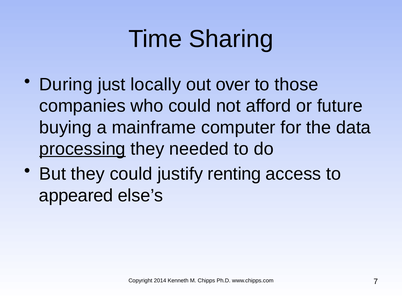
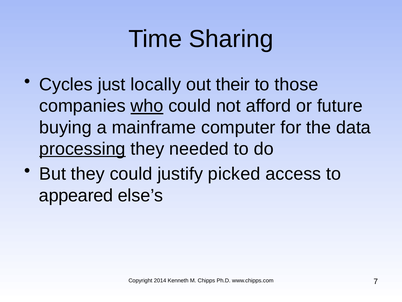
During: During -> Cycles
over: over -> their
who underline: none -> present
renting: renting -> picked
